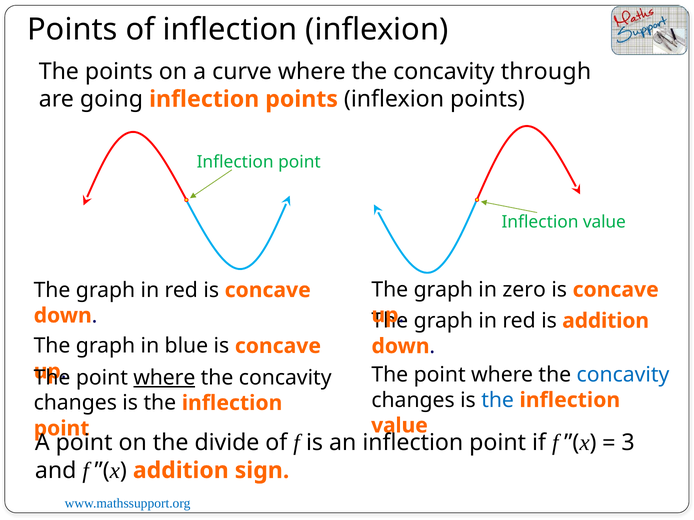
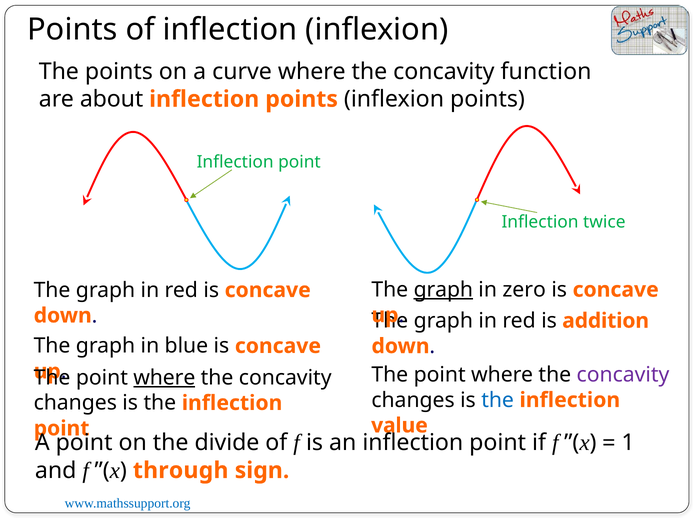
through: through -> function
going: going -> about
value at (604, 222): value -> twice
graph at (443, 290) underline: none -> present
concavity at (623, 375) colour: blue -> purple
3: 3 -> 1
addition at (181, 471): addition -> through
